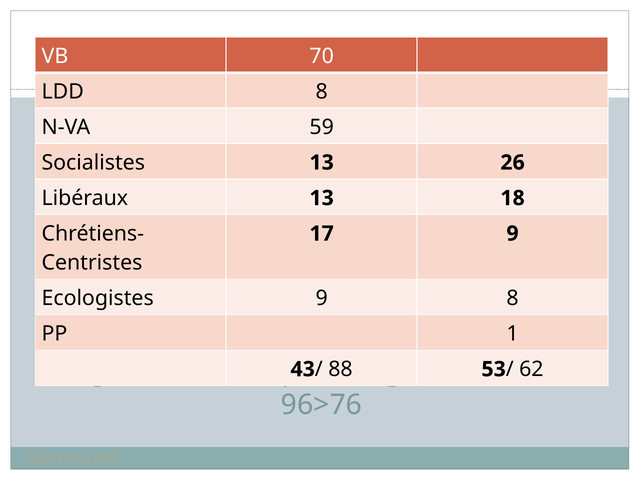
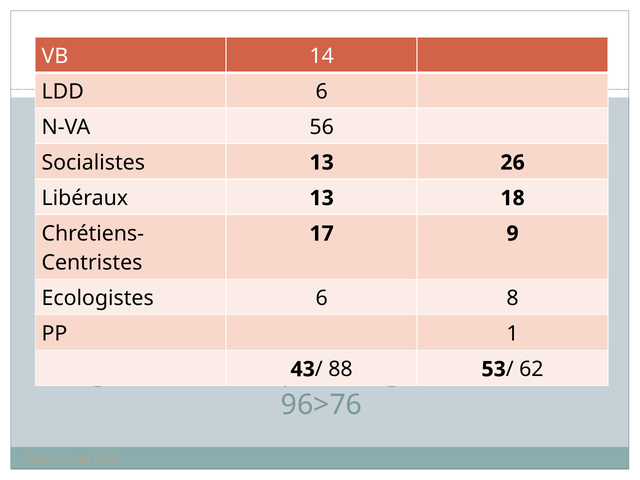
70: 70 -> 14
LDD 8: 8 -> 6
59: 59 -> 56
Ecologistes 9: 9 -> 6
